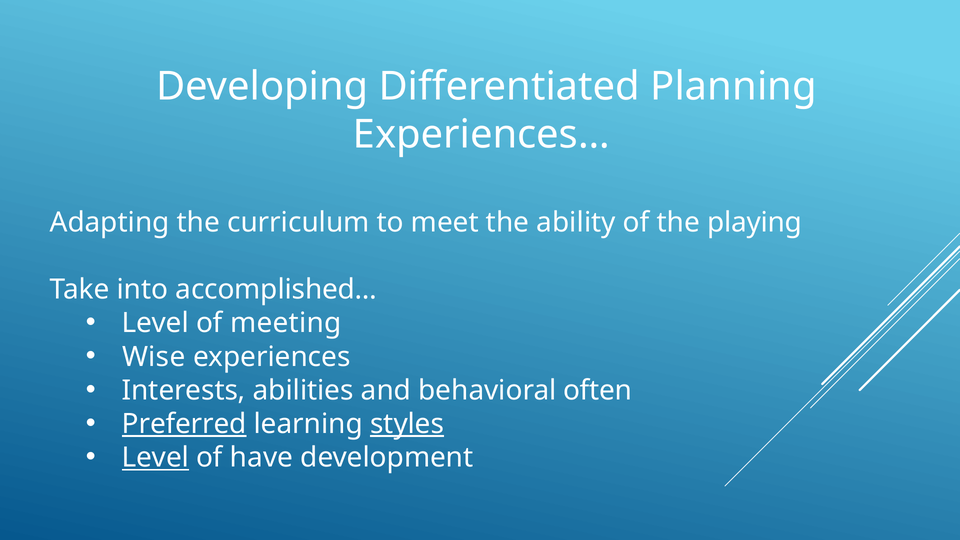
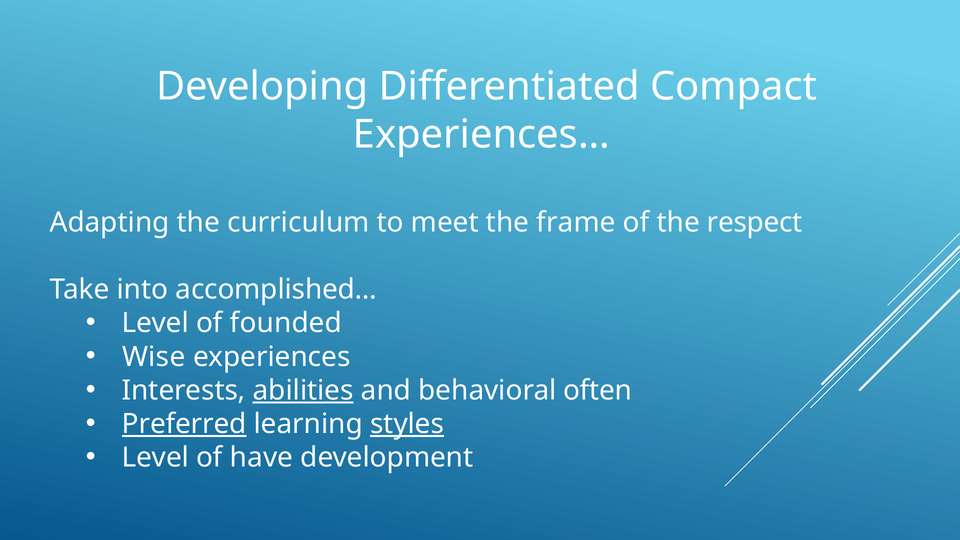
Planning: Planning -> Compact
ability: ability -> frame
playing: playing -> respect
meeting: meeting -> founded
abilities underline: none -> present
Level at (155, 458) underline: present -> none
